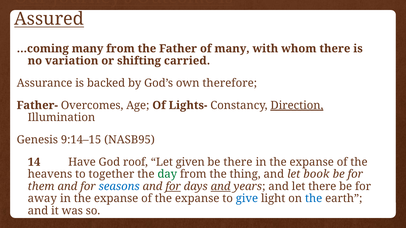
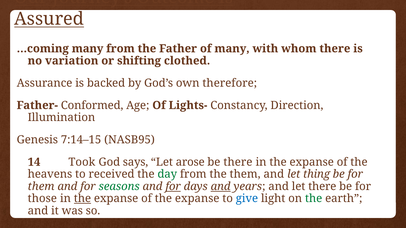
carried: carried -> clothed
Overcomes: Overcomes -> Conformed
Direction underline: present -> none
9:14–15: 9:14–15 -> 7:14–15
Have: Have -> Took
roof: roof -> says
given: given -> arose
together: together -> received
the thing: thing -> them
book: book -> thing
seasons colour: blue -> green
away: away -> those
the at (82, 199) underline: none -> present
the at (314, 199) colour: blue -> green
